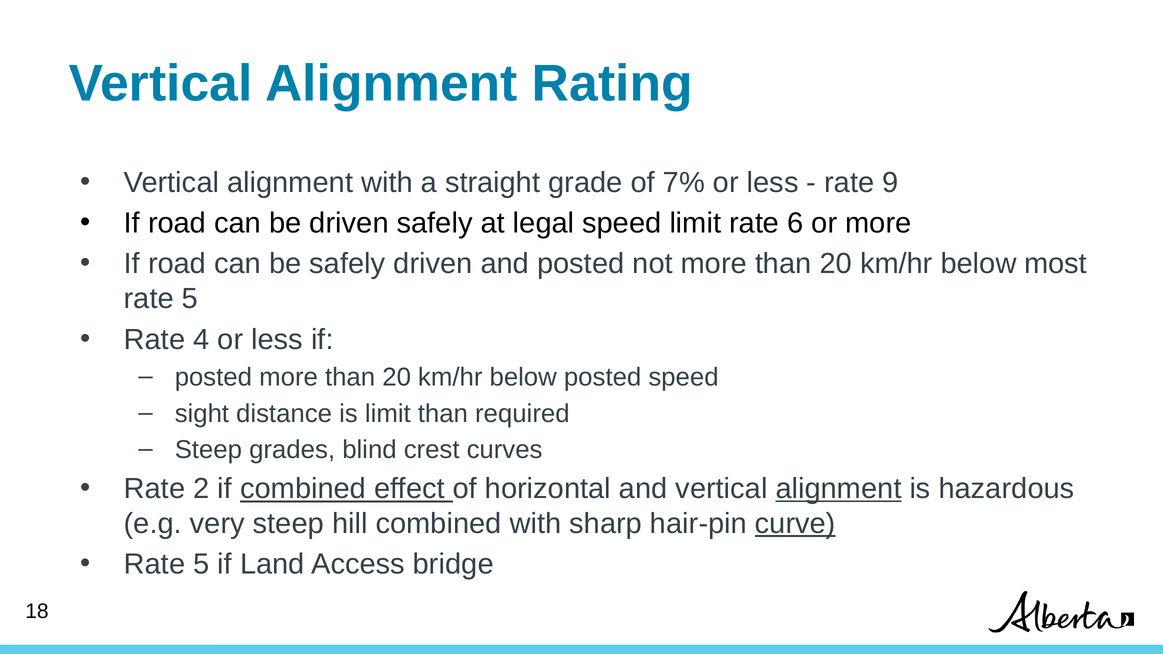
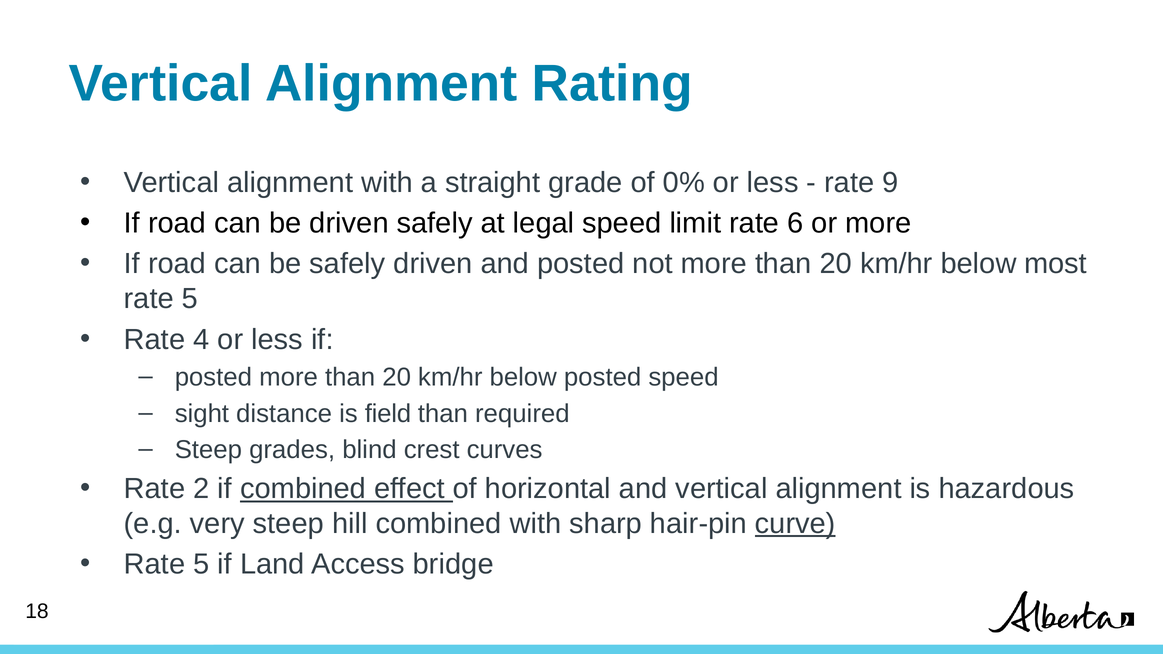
7%: 7% -> 0%
is limit: limit -> field
alignment at (839, 489) underline: present -> none
